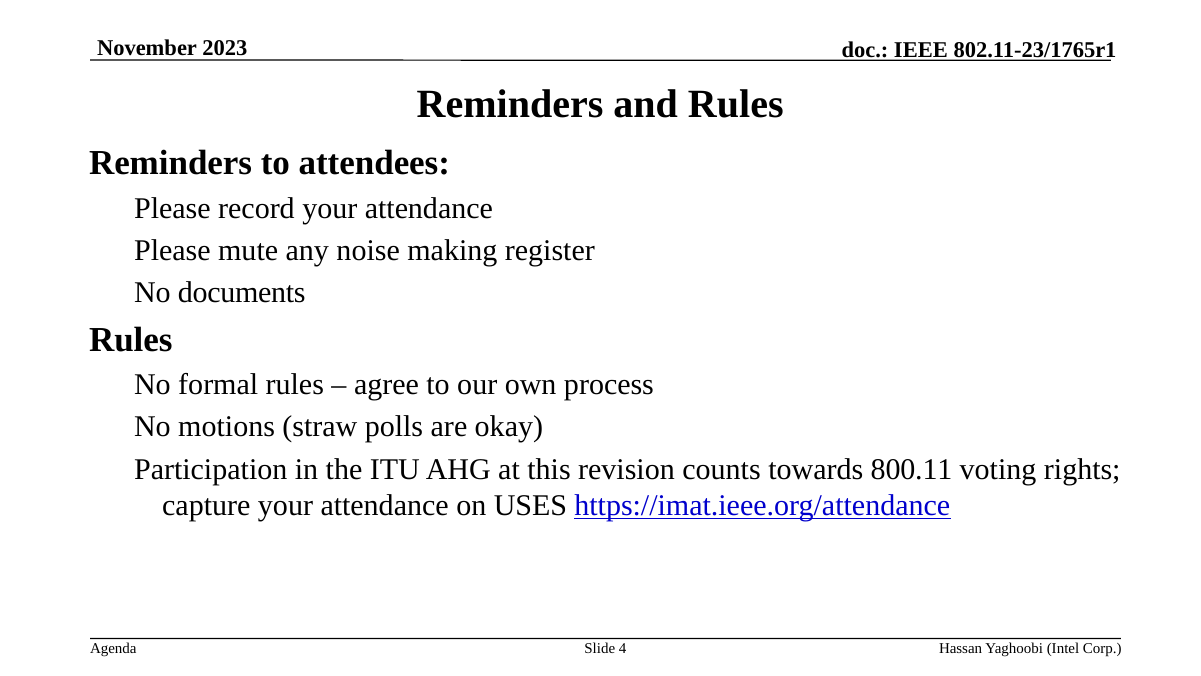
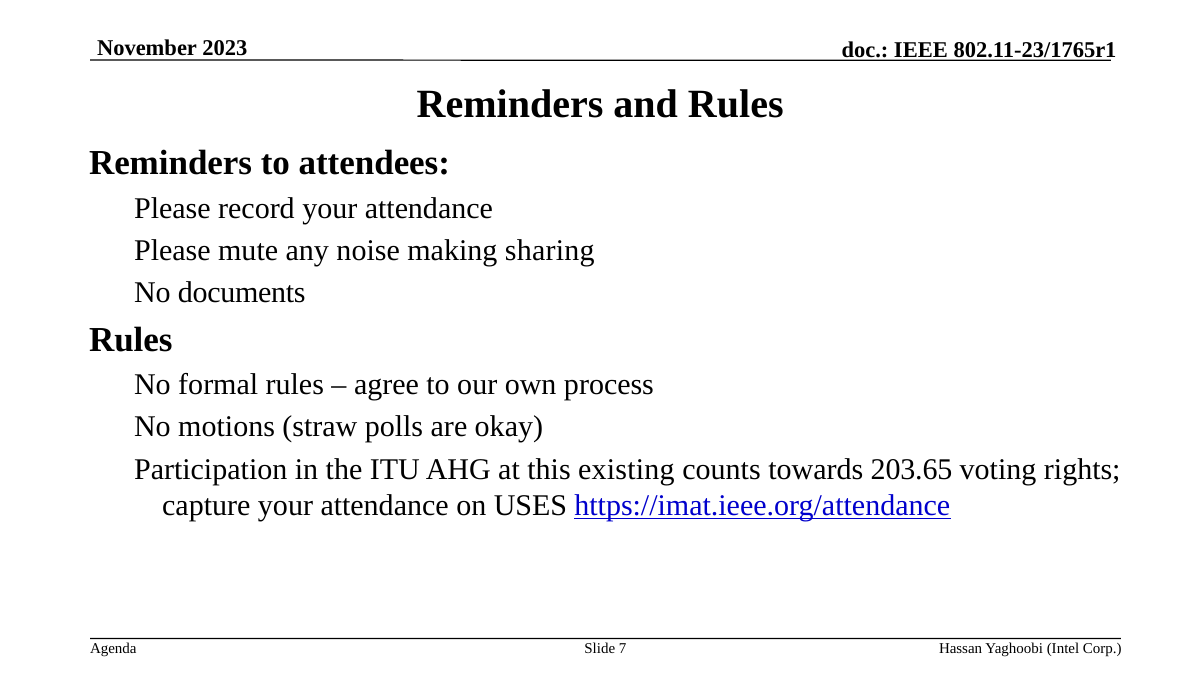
register: register -> sharing
revision: revision -> existing
800.11: 800.11 -> 203.65
4: 4 -> 7
